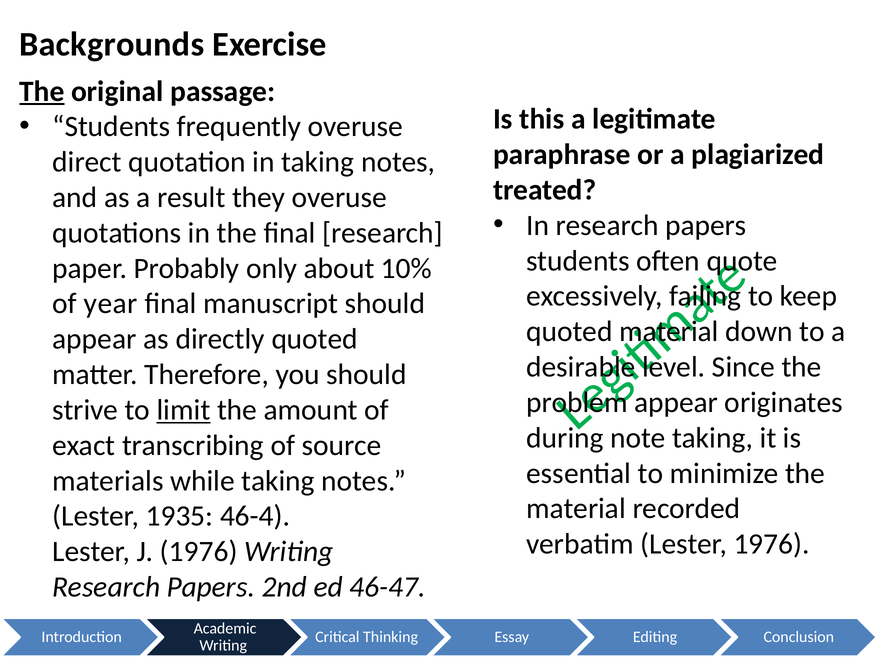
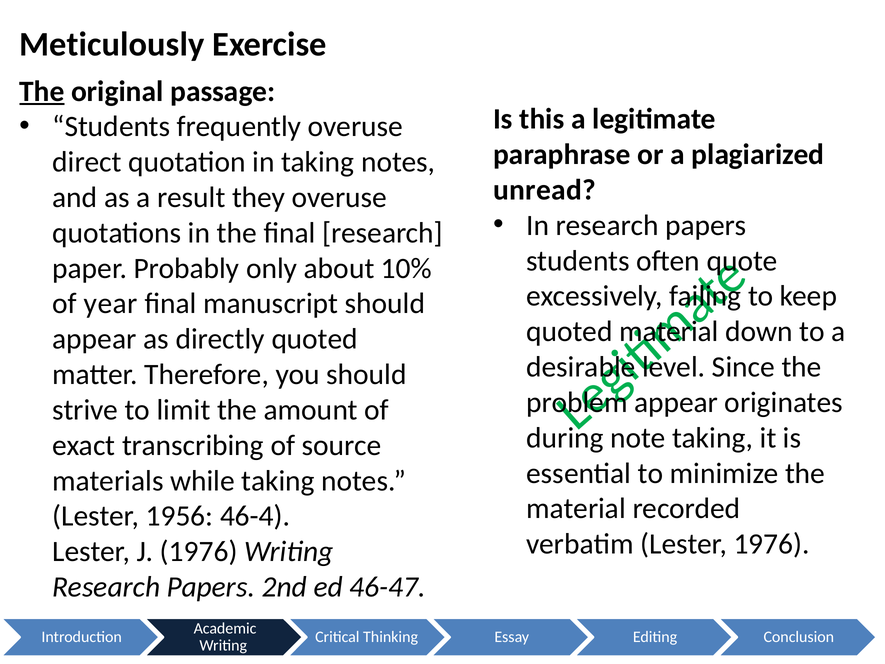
Backgrounds: Backgrounds -> Meticulously
treated: treated -> unread
limit underline: present -> none
1935: 1935 -> 1956
